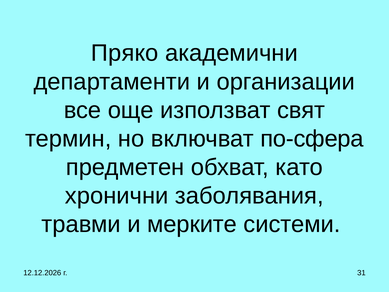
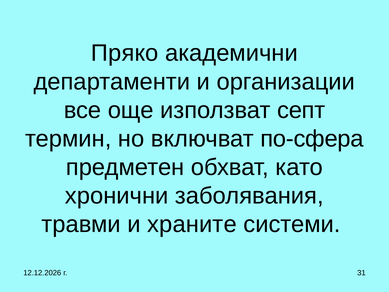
свят: свят -> септ
мерките: мерките -> храните
